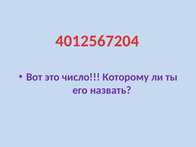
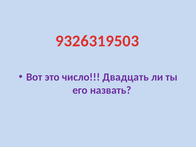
4012567204: 4012567204 -> 9326319503
Которому: Которому -> Двадцать
